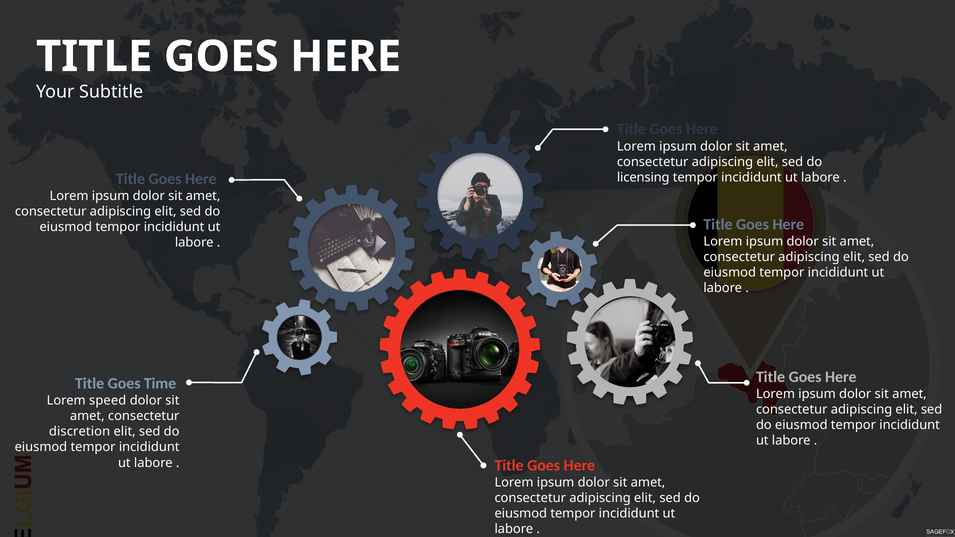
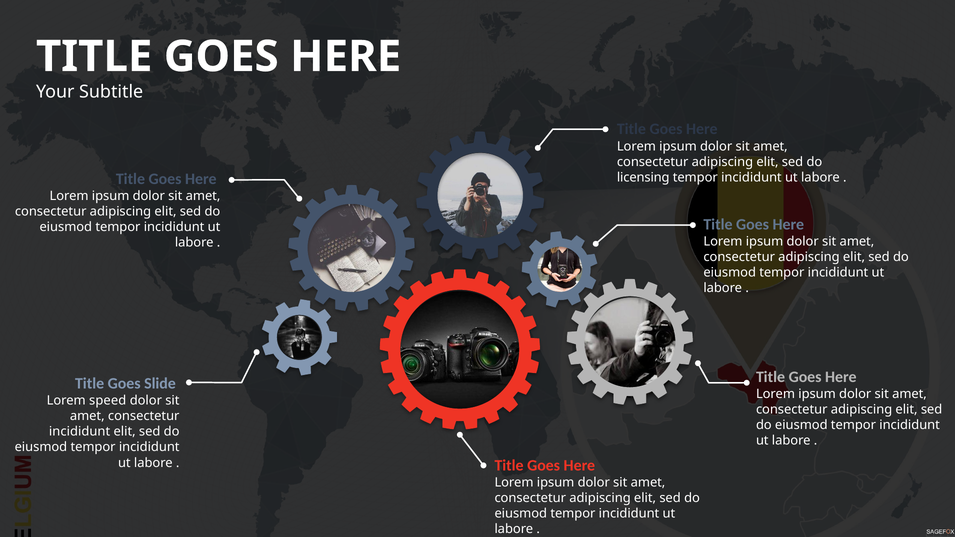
Time: Time -> Slide
discretion at (80, 432): discretion -> incididunt
